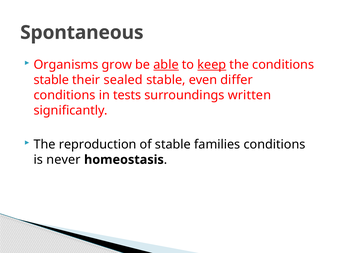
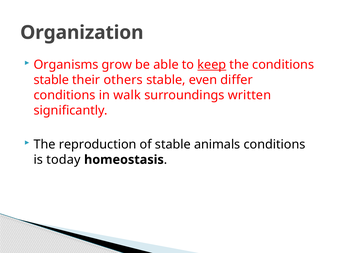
Spontaneous: Spontaneous -> Organization
able underline: present -> none
sealed: sealed -> others
tests: tests -> walk
families: families -> animals
never: never -> today
